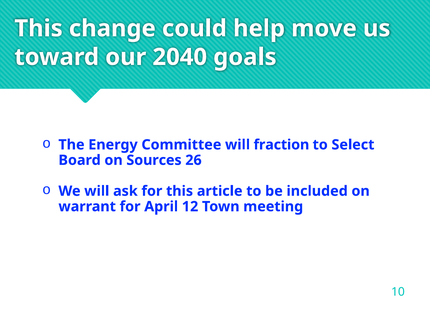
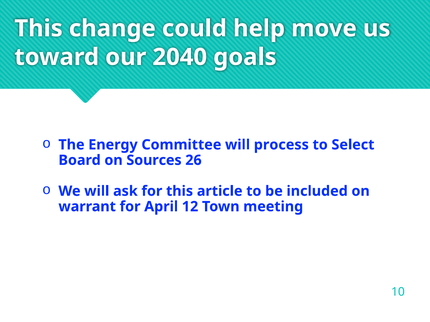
fraction: fraction -> process
